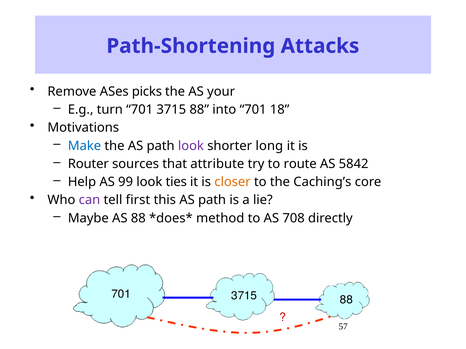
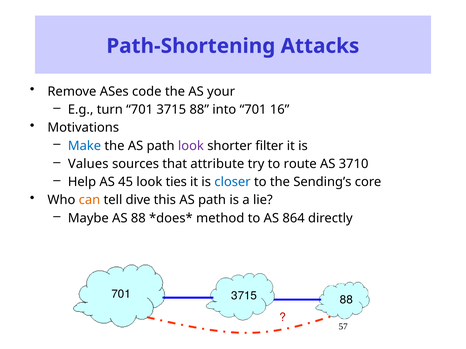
picks: picks -> code
18: 18 -> 16
long: long -> filter
Router: Router -> Values
5842: 5842 -> 3710
99: 99 -> 45
closer colour: orange -> blue
Caching’s: Caching’s -> Sending’s
can colour: purple -> orange
first: first -> dive
708: 708 -> 864
